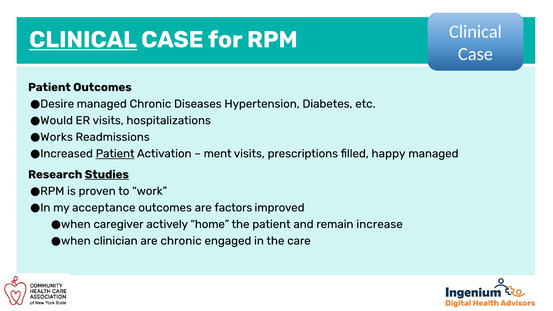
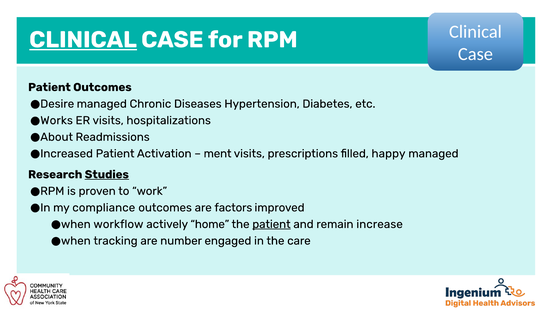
Would: Would -> Works
Works: Works -> About
Patient at (115, 154) underline: present -> none
acceptance: acceptance -> compliance
caregiver: caregiver -> workflow
patient at (271, 224) underline: none -> present
clinician: clinician -> tracking
are chronic: chronic -> number
